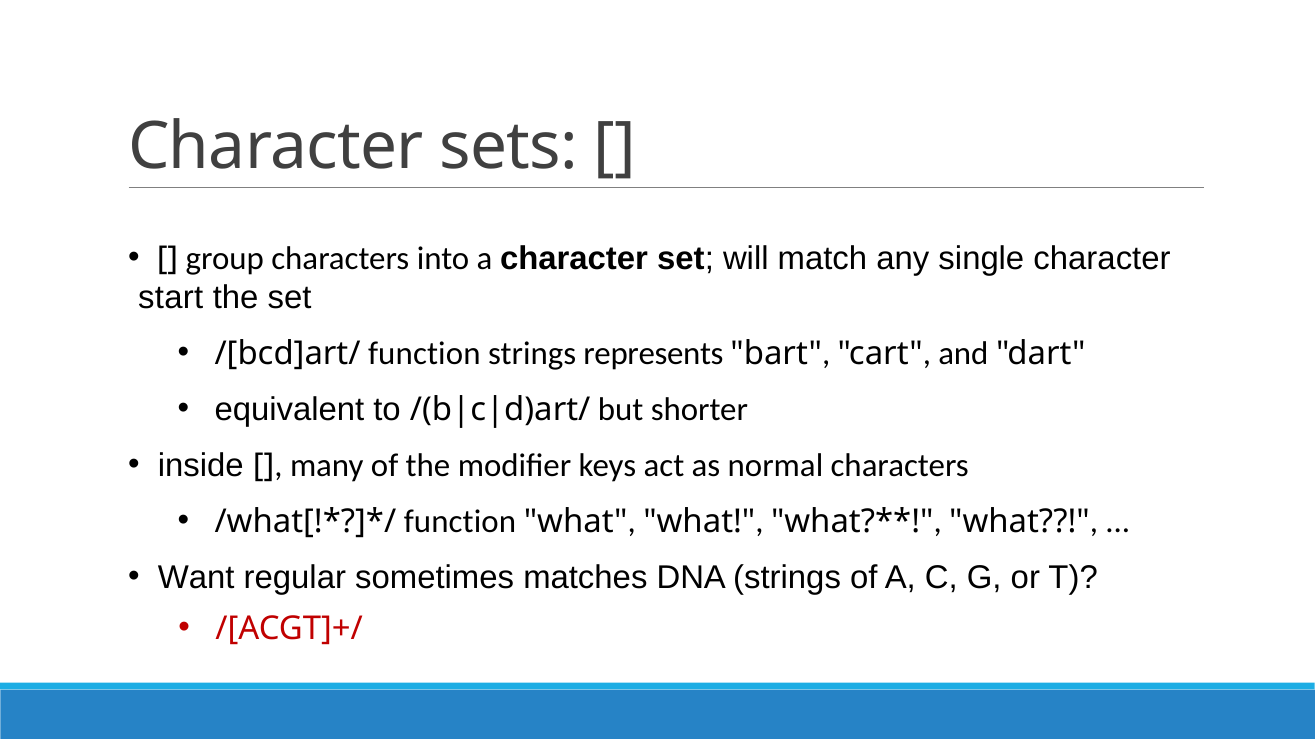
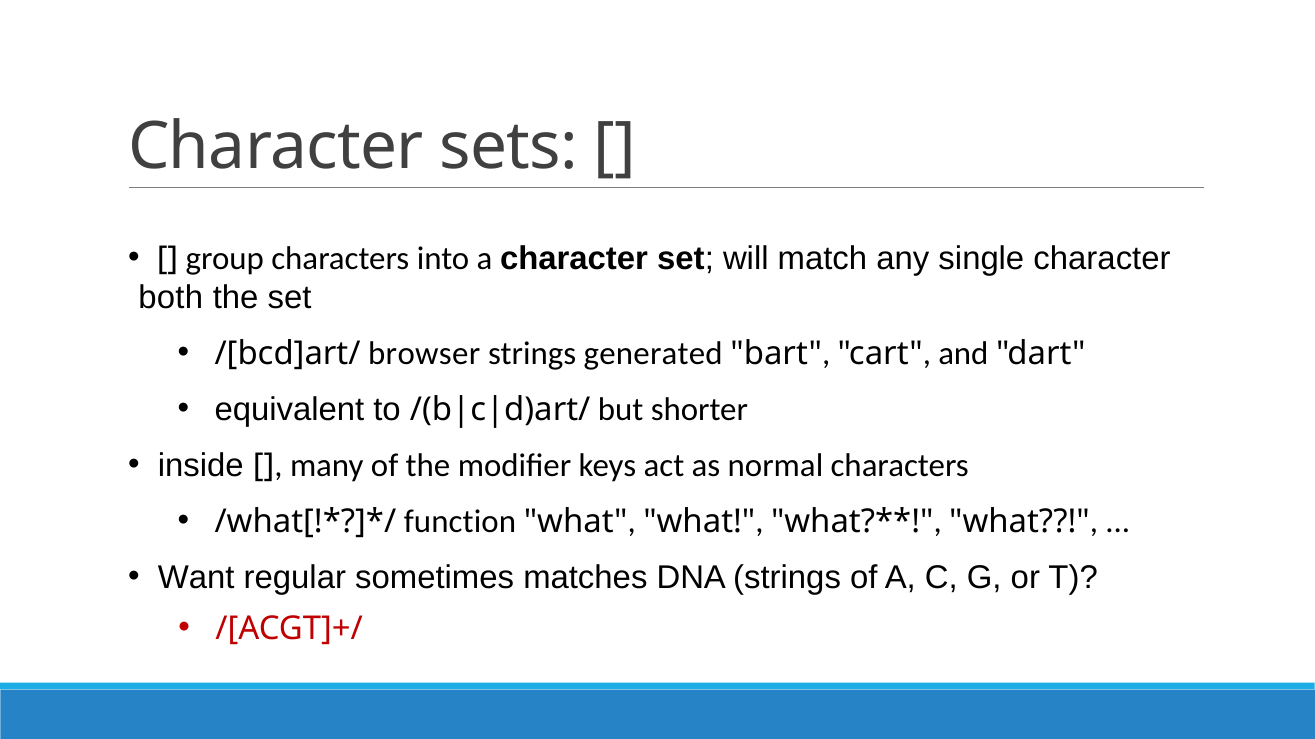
start: start -> both
/[bcd]art/ function: function -> browser
represents: represents -> generated
